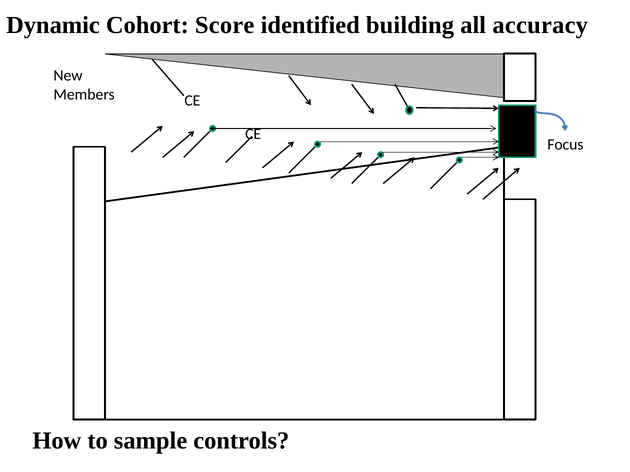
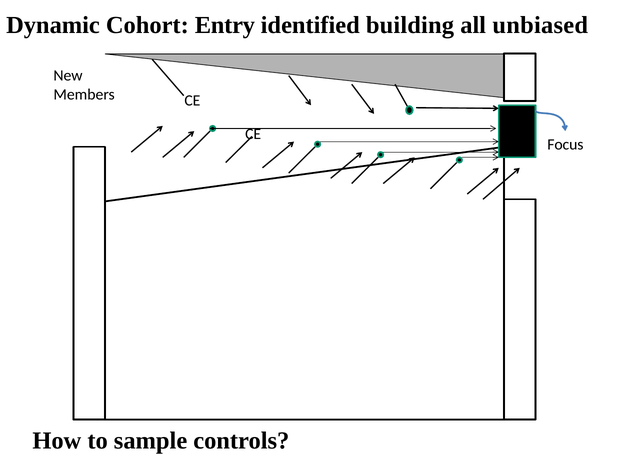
Score: Score -> Entry
accuracy: accuracy -> unbiased
